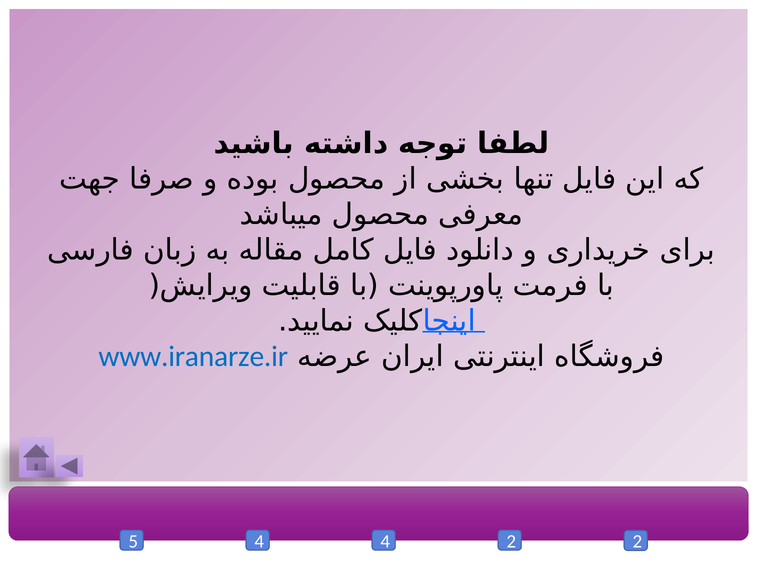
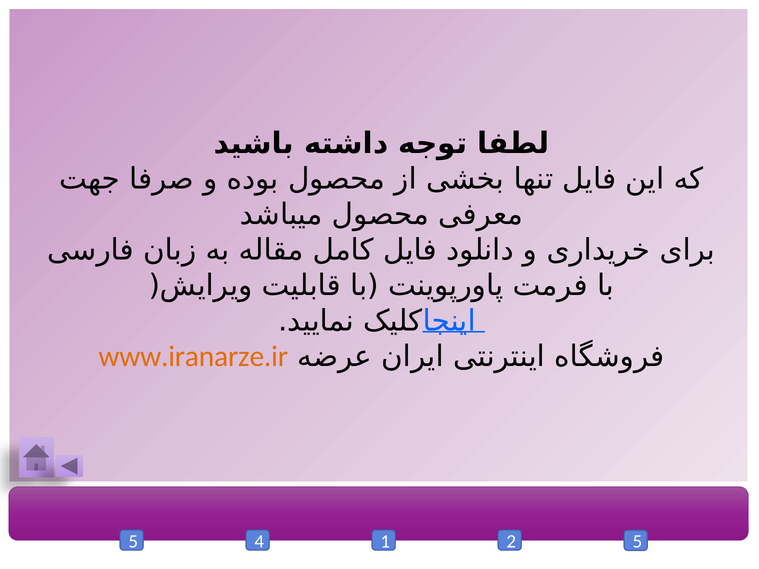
www.iranarze.ir colour: blue -> orange
4 4: 4 -> 1
2 2: 2 -> 5
